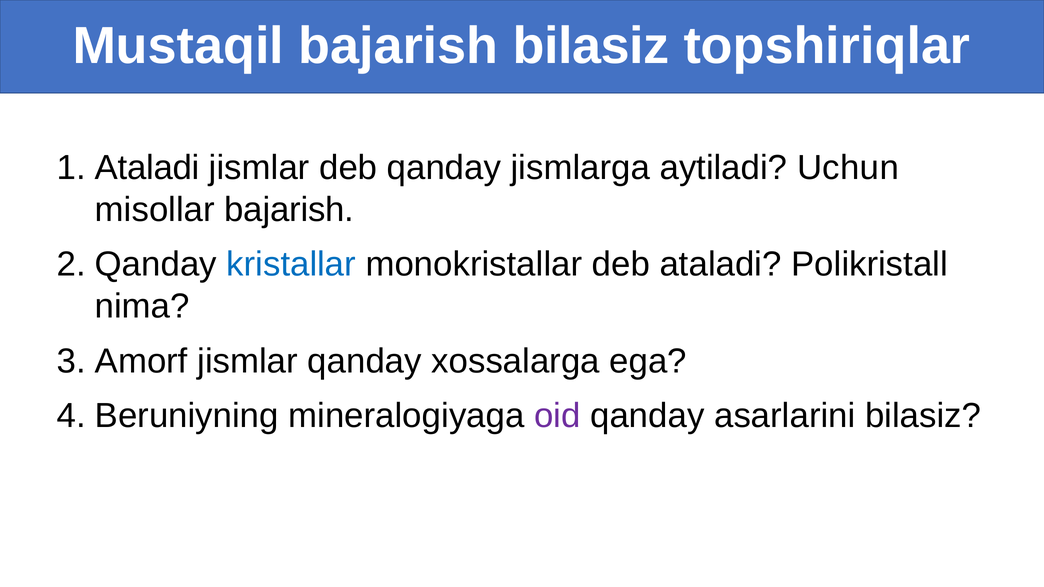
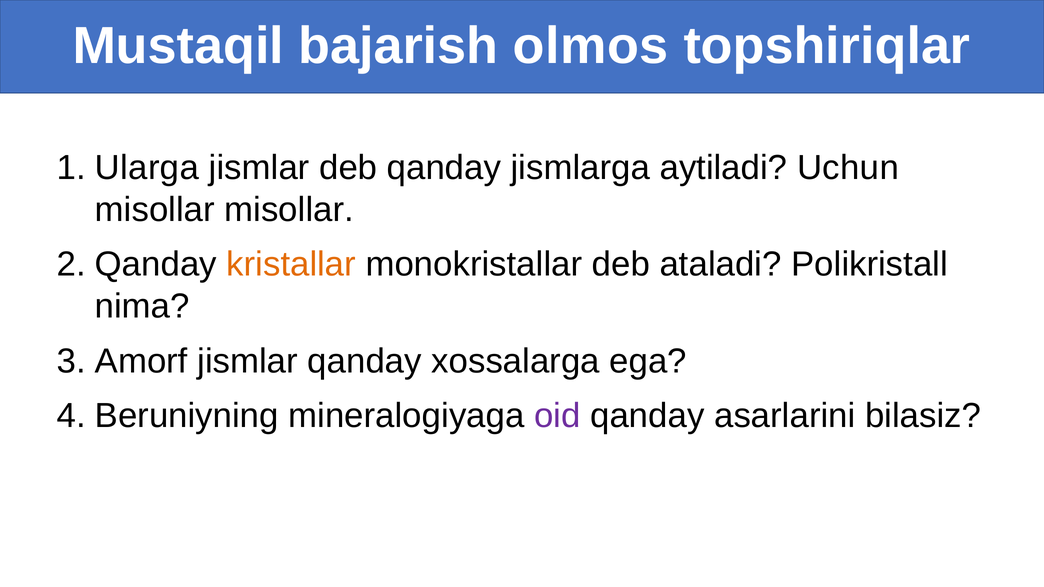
bajarish bilasiz: bilasiz -> olmos
Ataladi at (147, 168): Ataladi -> Ularga
misollar bajarish: bajarish -> misollar
kristallar colour: blue -> orange
